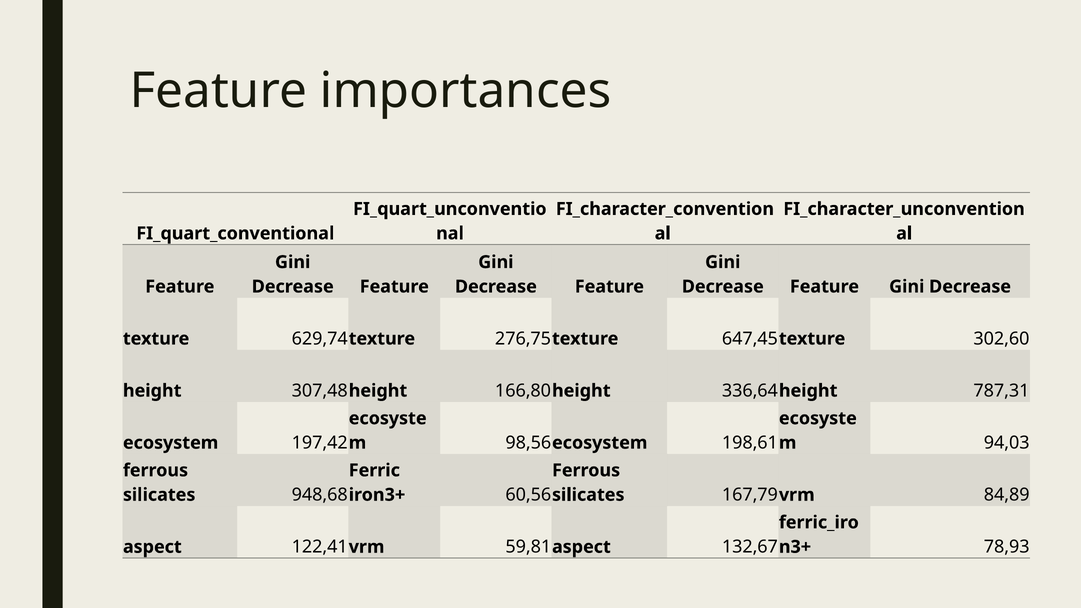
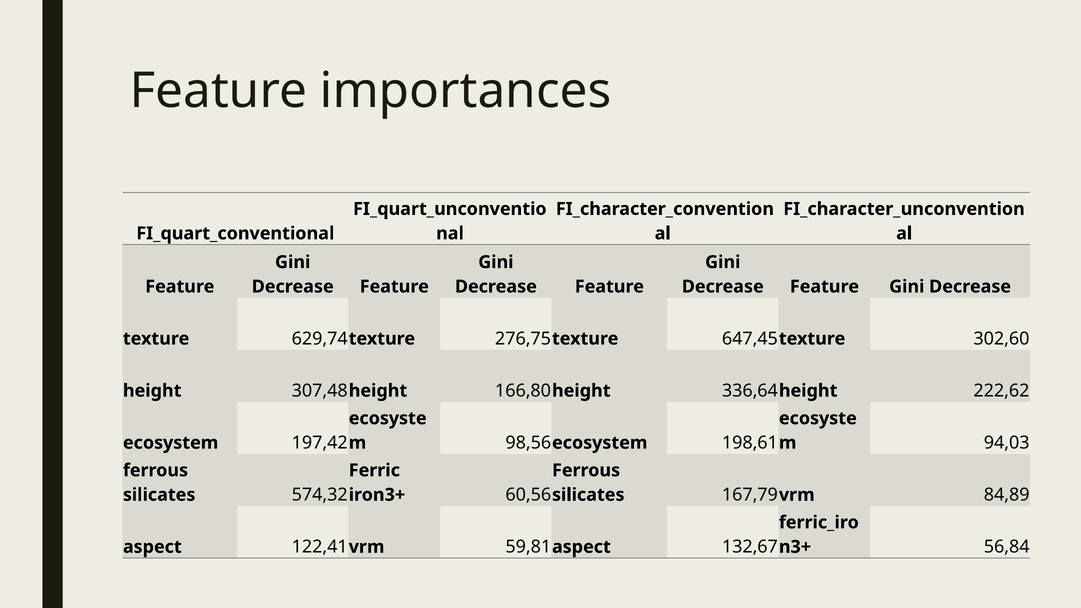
787,31: 787,31 -> 222,62
948,68: 948,68 -> 574,32
78,93: 78,93 -> 56,84
